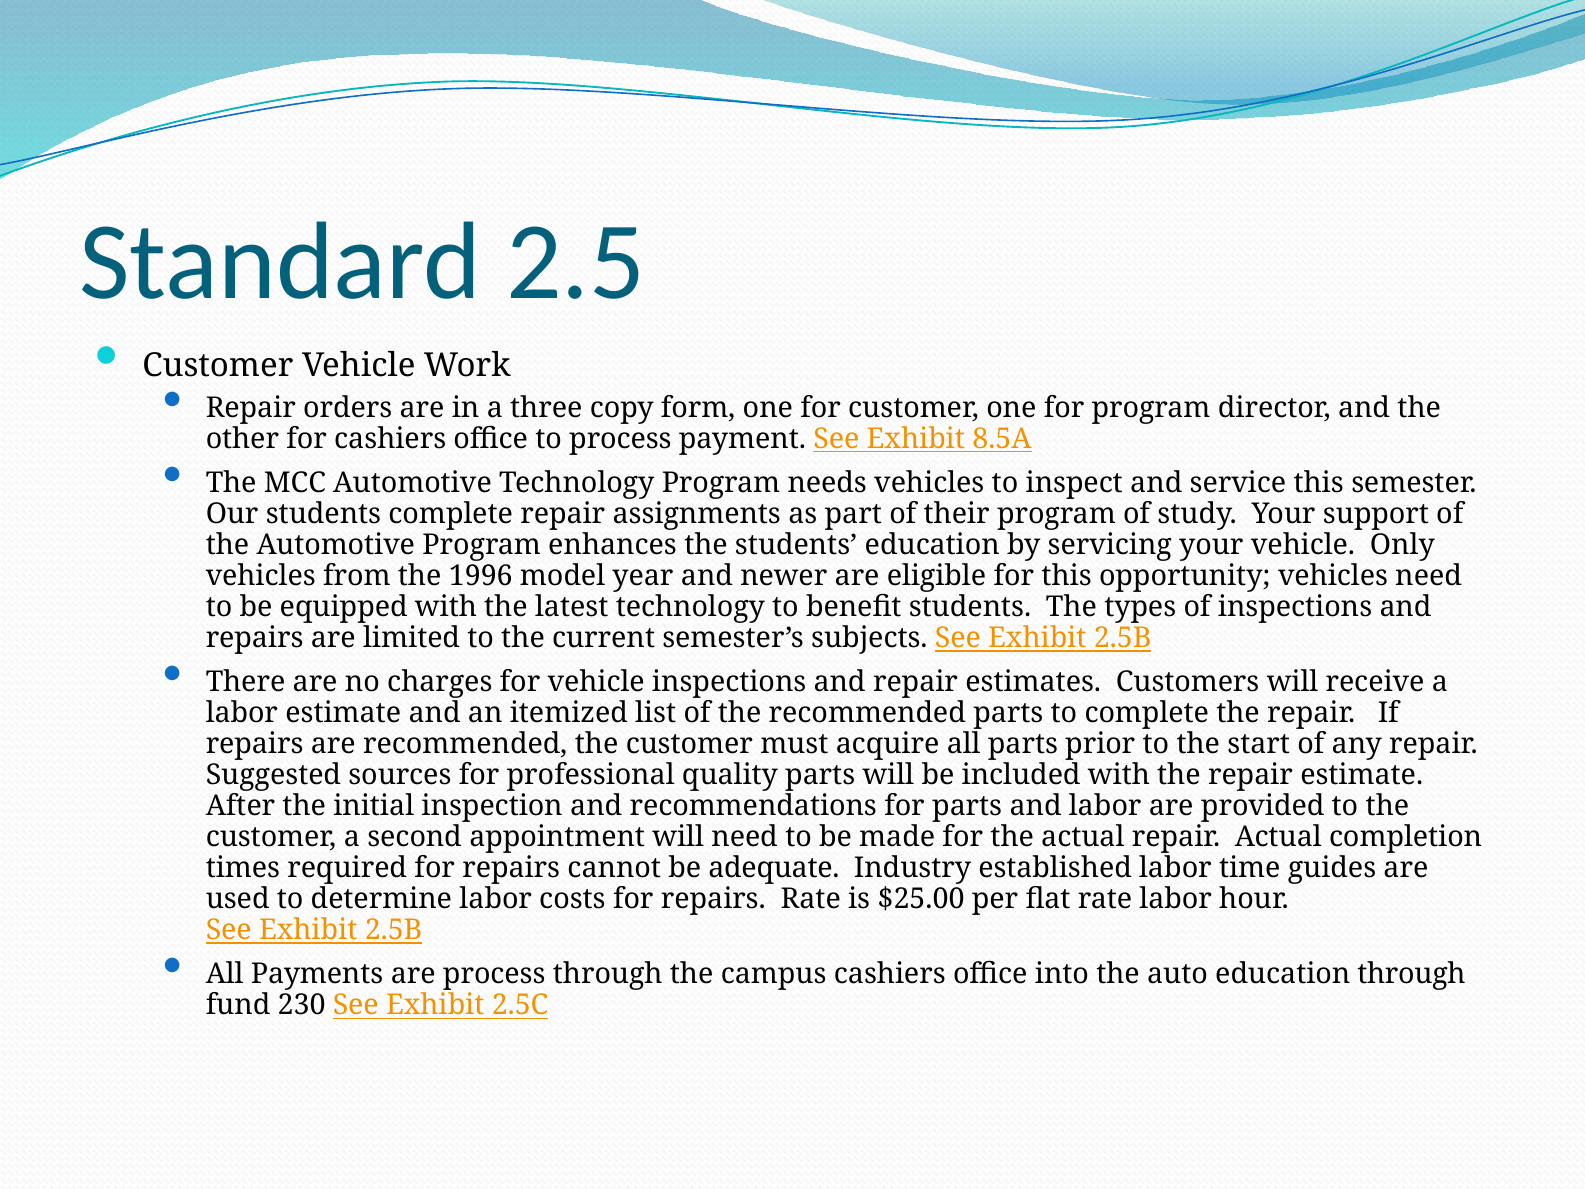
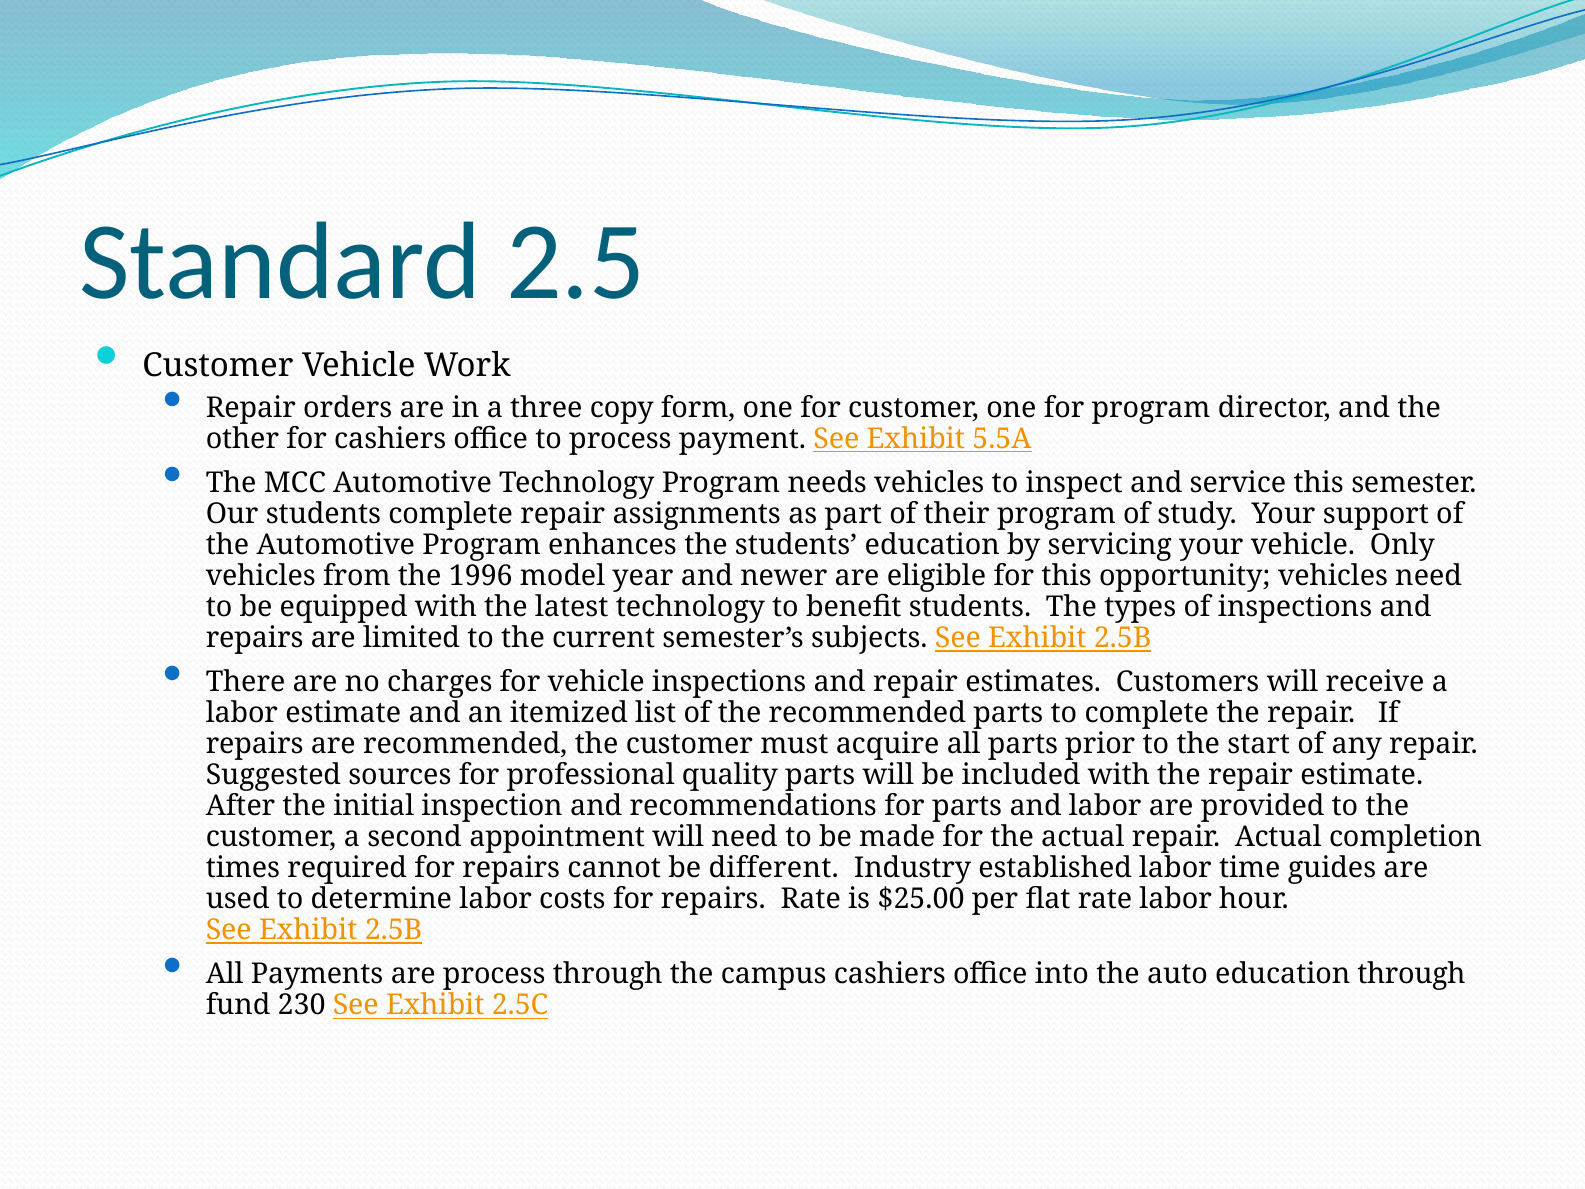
8.5A: 8.5A -> 5.5A
adequate: adequate -> different
